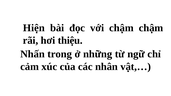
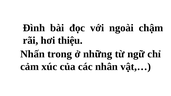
Hiện: Hiện -> Đình
với chậm: chậm -> ngoài
